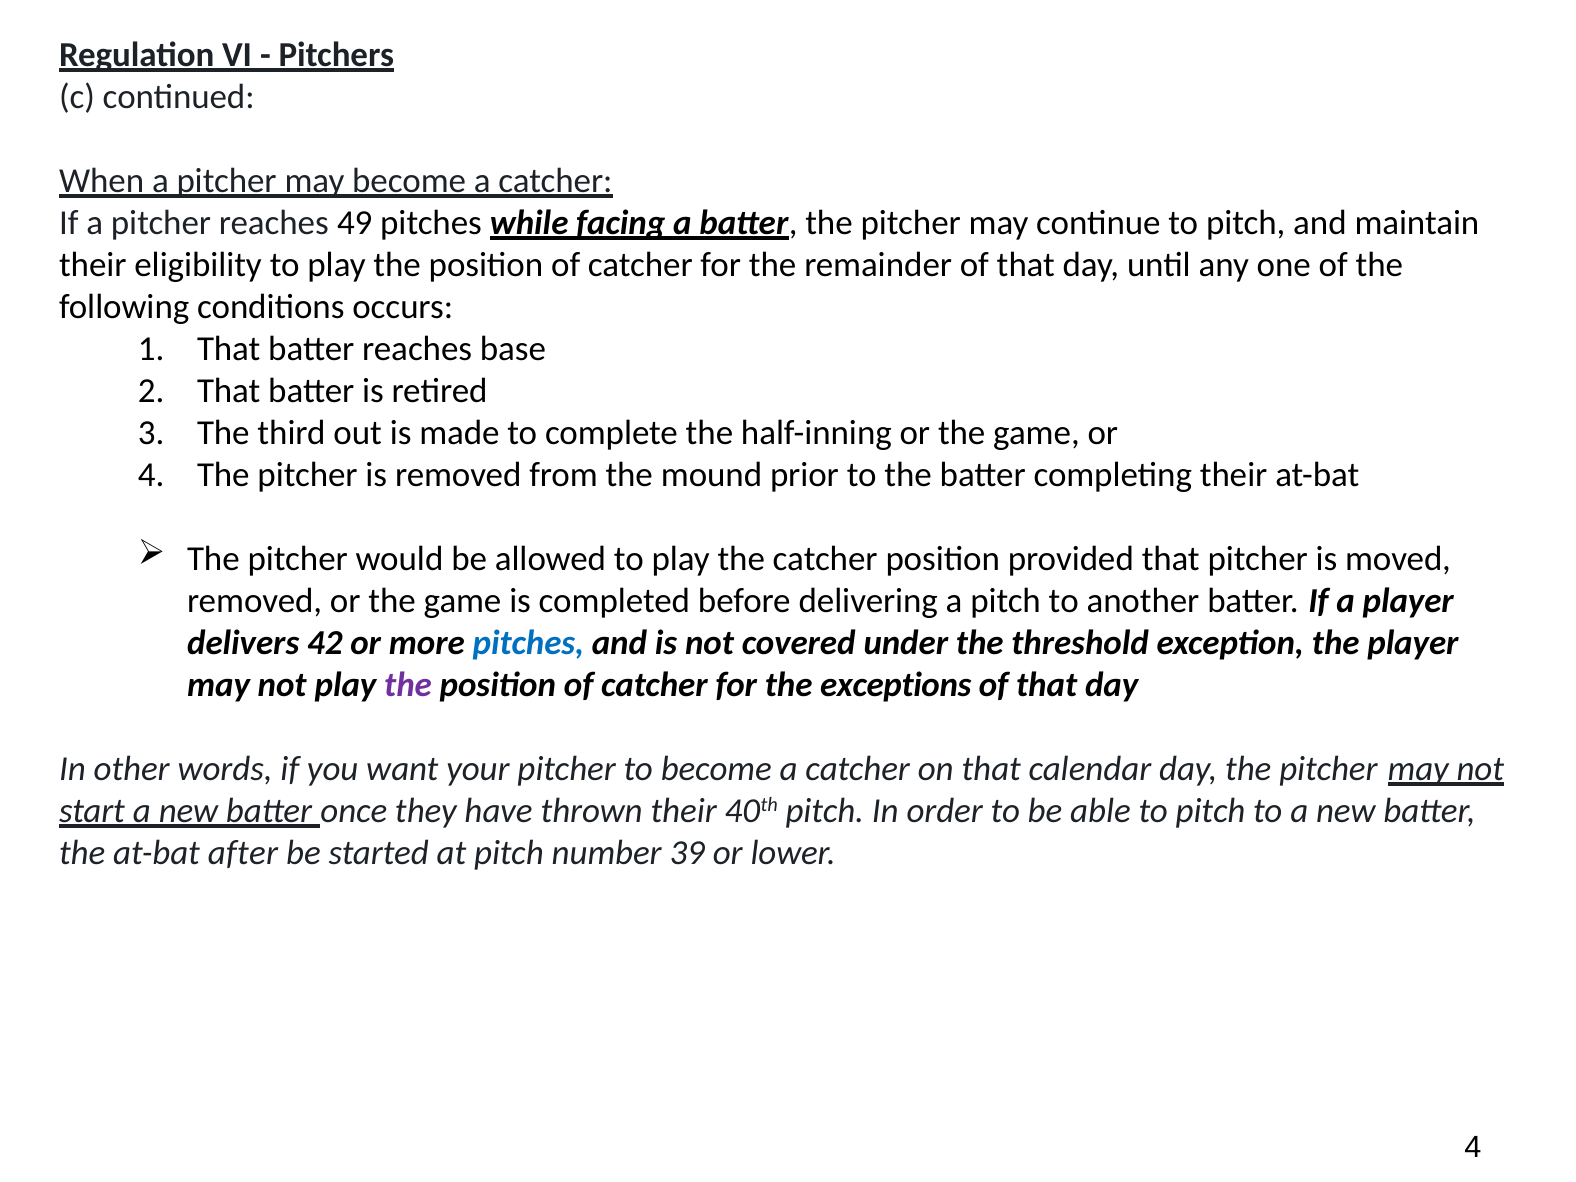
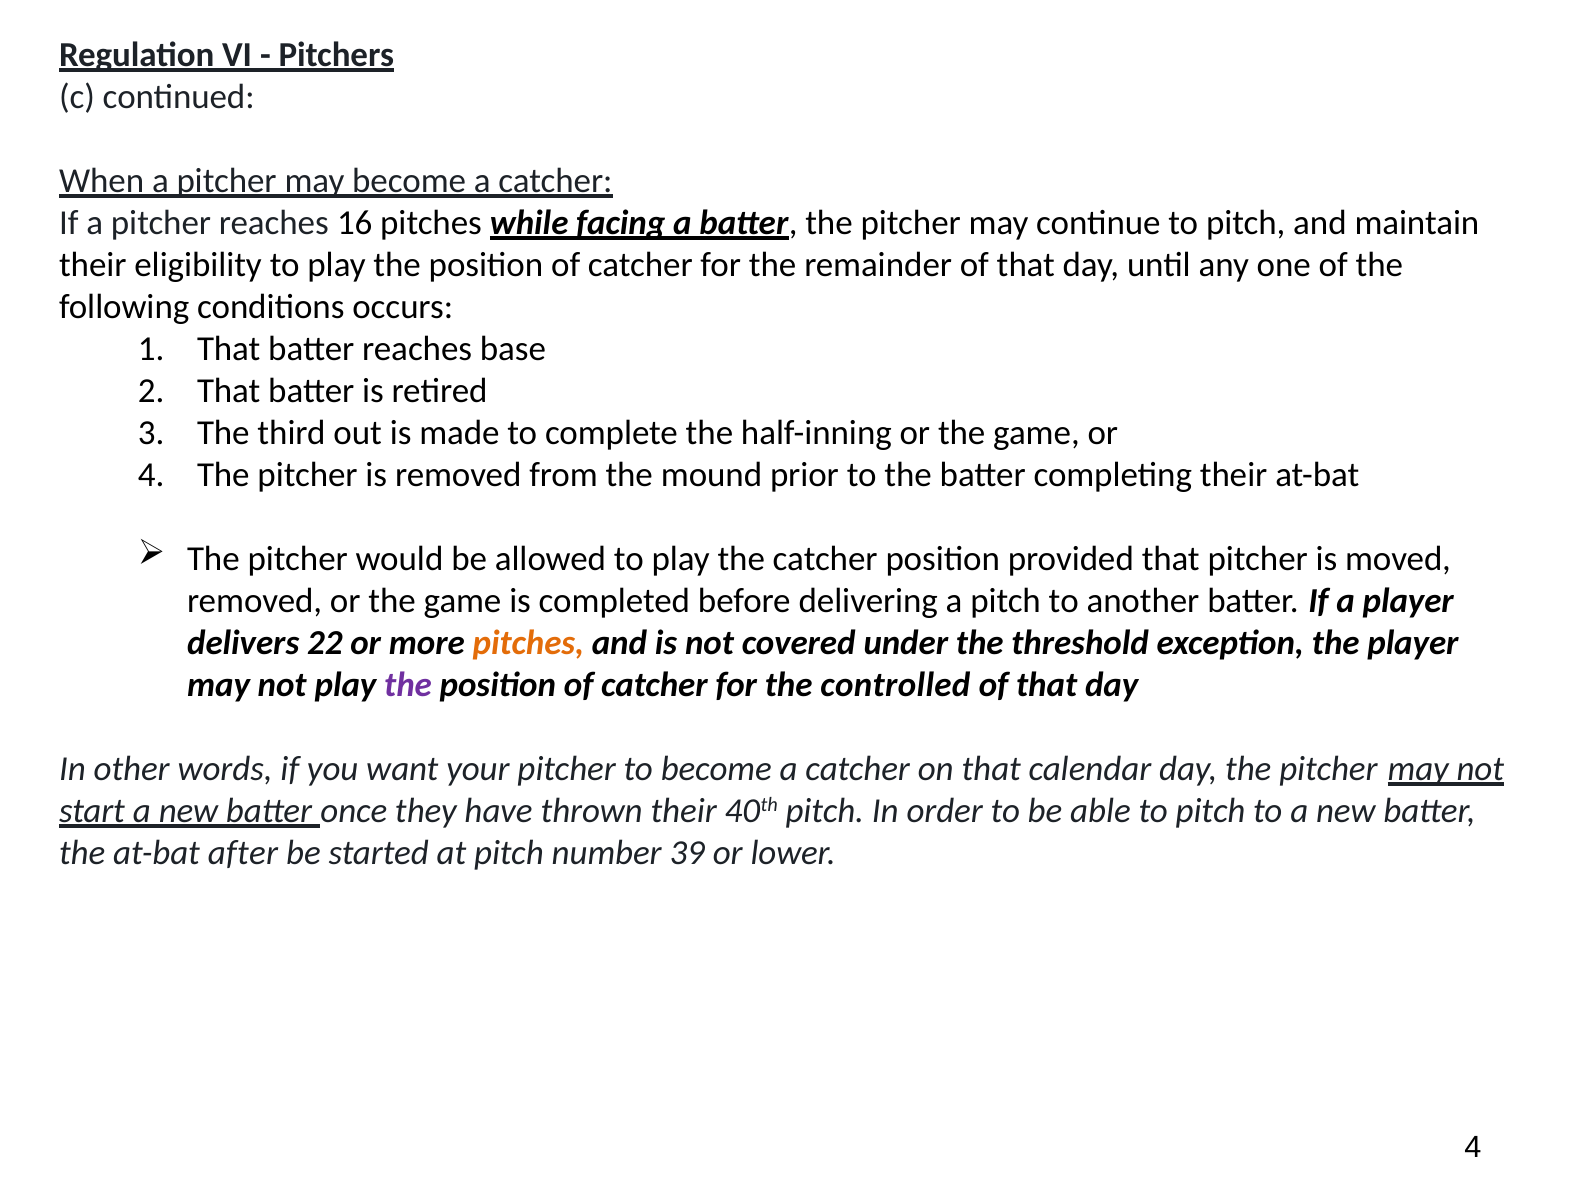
49: 49 -> 16
42: 42 -> 22
pitches at (528, 643) colour: blue -> orange
exceptions: exceptions -> controlled
